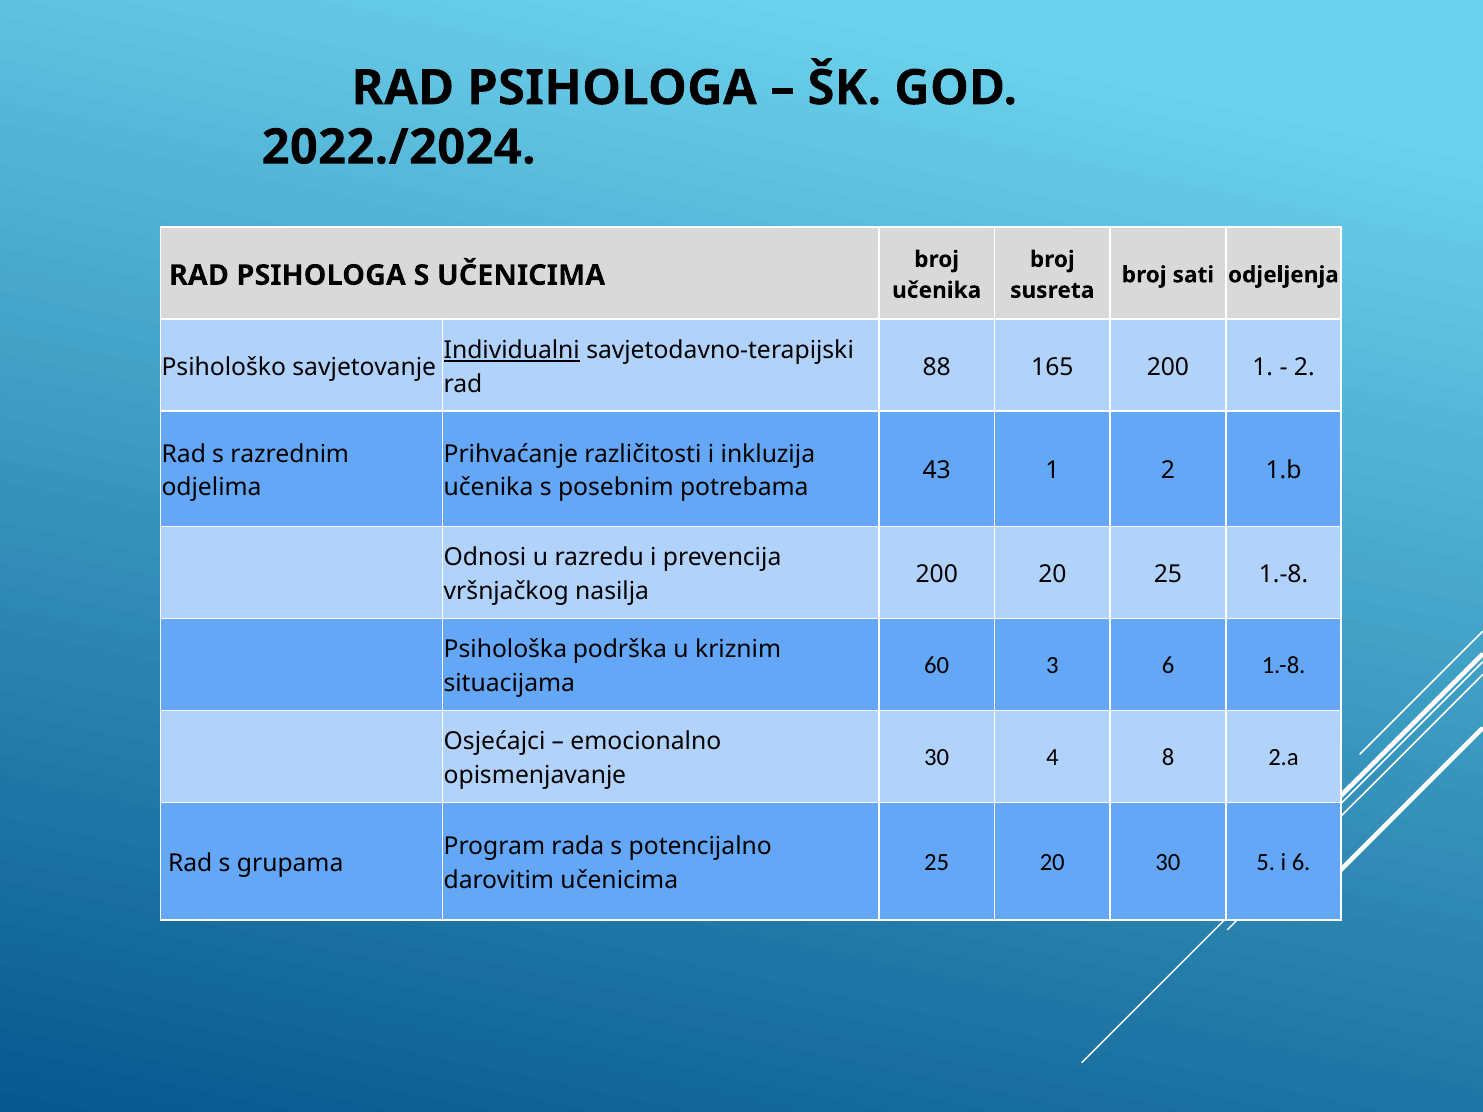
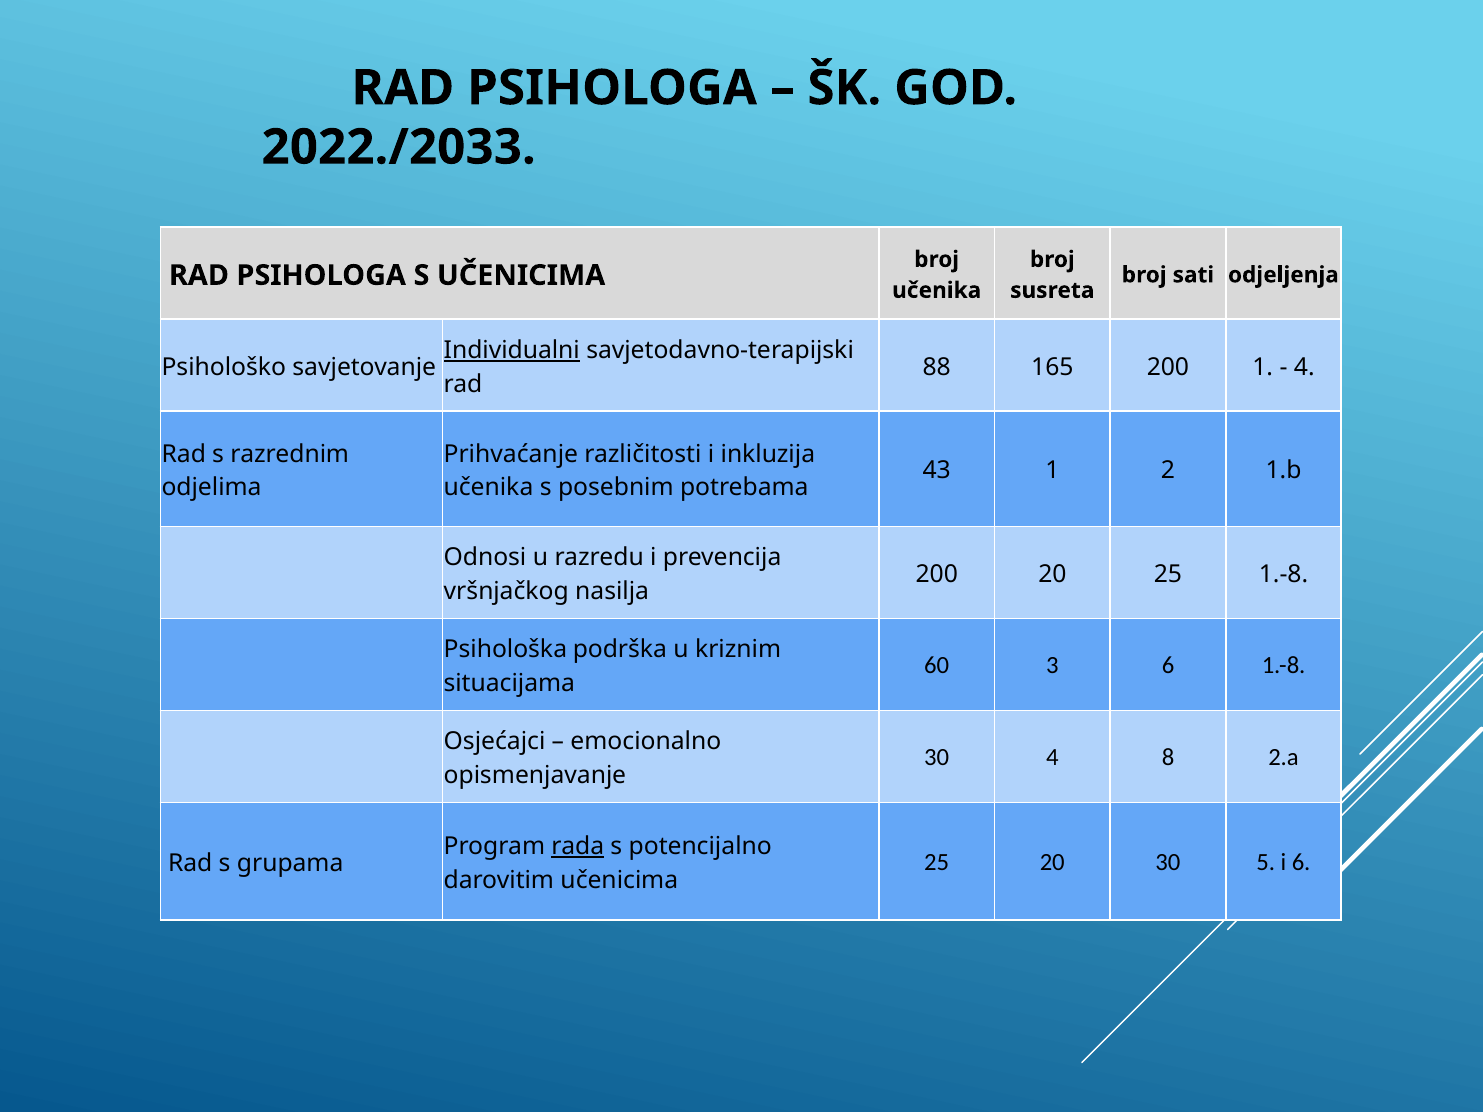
2022./2024: 2022./2024 -> 2022./2033
2 at (1304, 367): 2 -> 4
rada underline: none -> present
